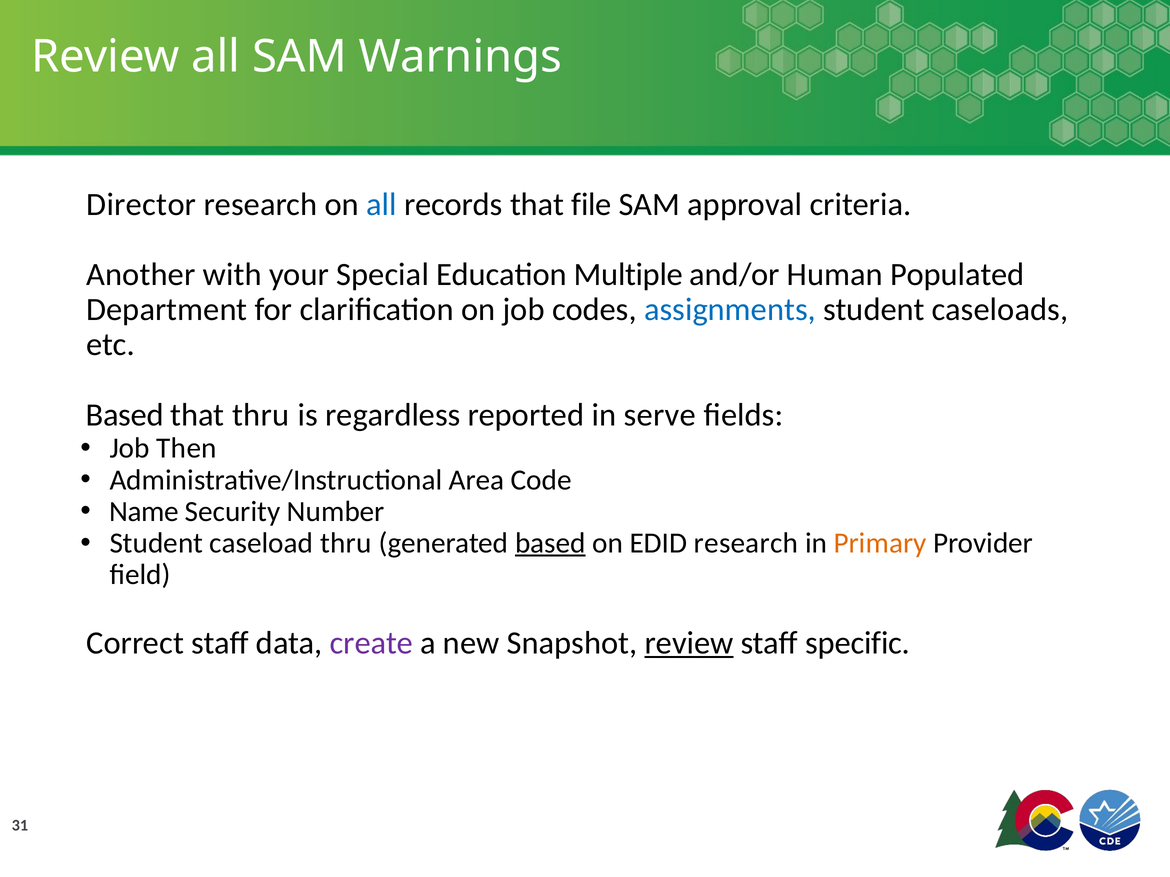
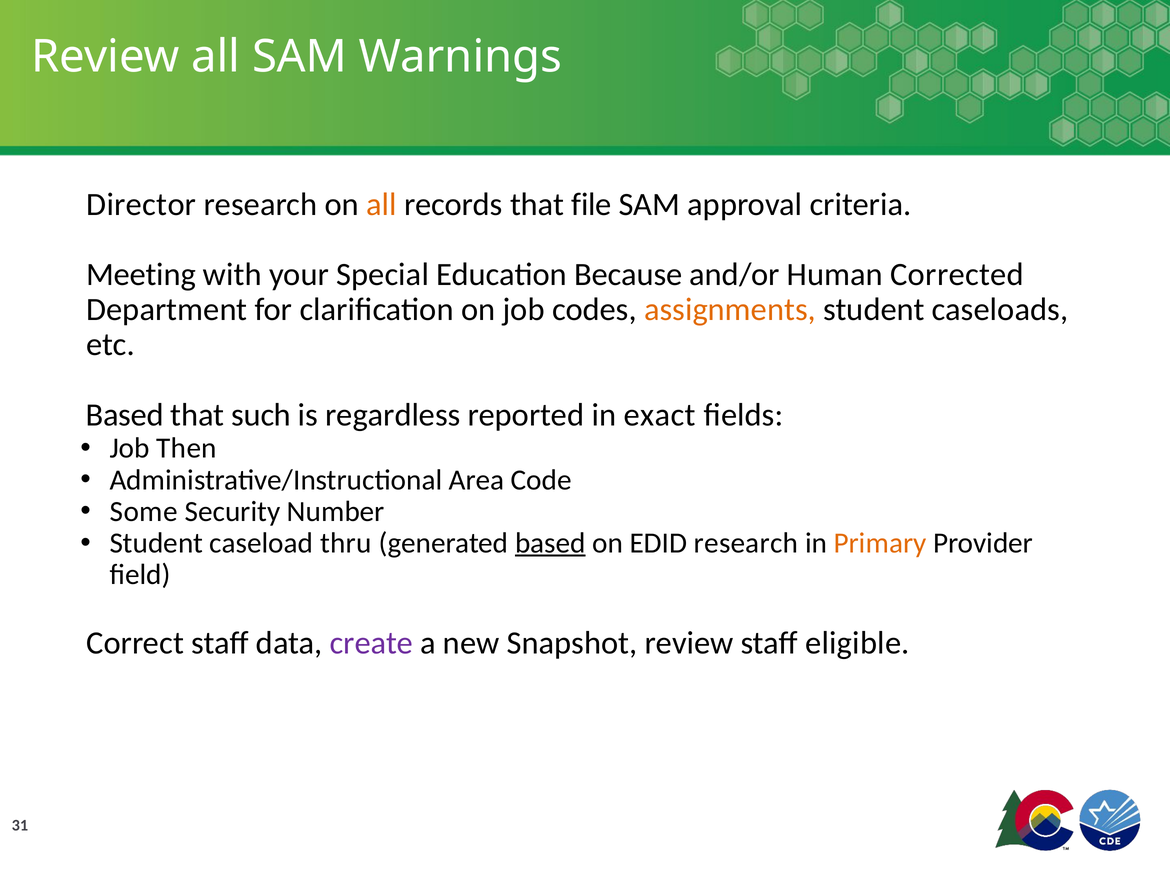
all at (381, 205) colour: blue -> orange
Another: Another -> Meeting
Multiple: Multiple -> Because
Populated: Populated -> Corrected
assignments colour: blue -> orange
that thru: thru -> such
serve: serve -> exact
Name: Name -> Some
review at (689, 643) underline: present -> none
specific: specific -> eligible
